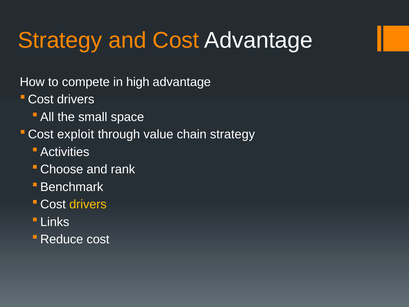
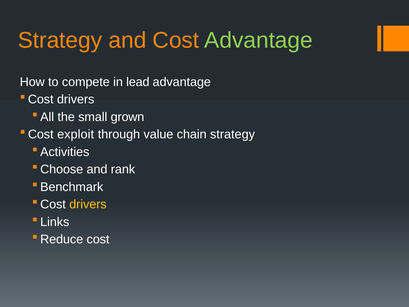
Advantage at (259, 40) colour: white -> light green
high: high -> lead
space: space -> grown
